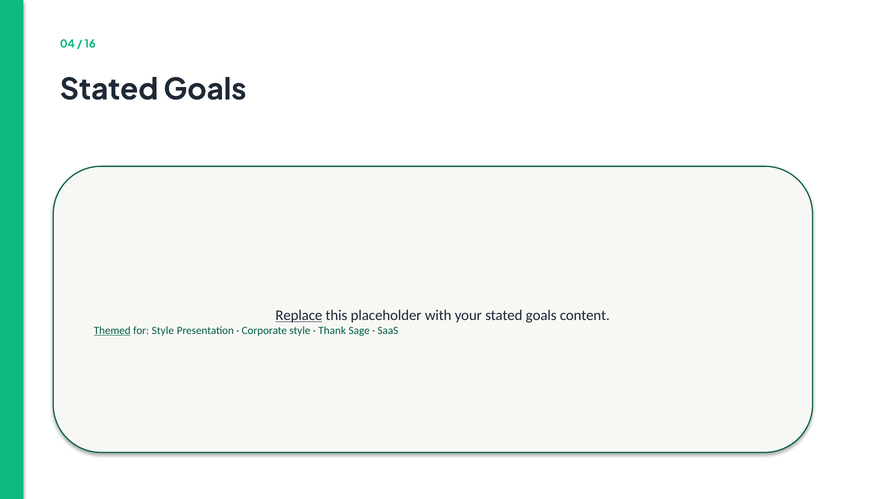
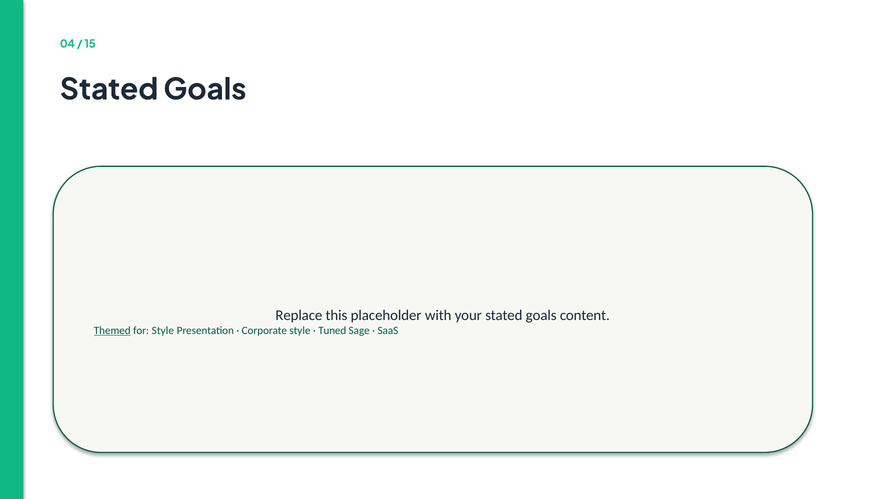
16: 16 -> 15
Replace underline: present -> none
Thank: Thank -> Tuned
